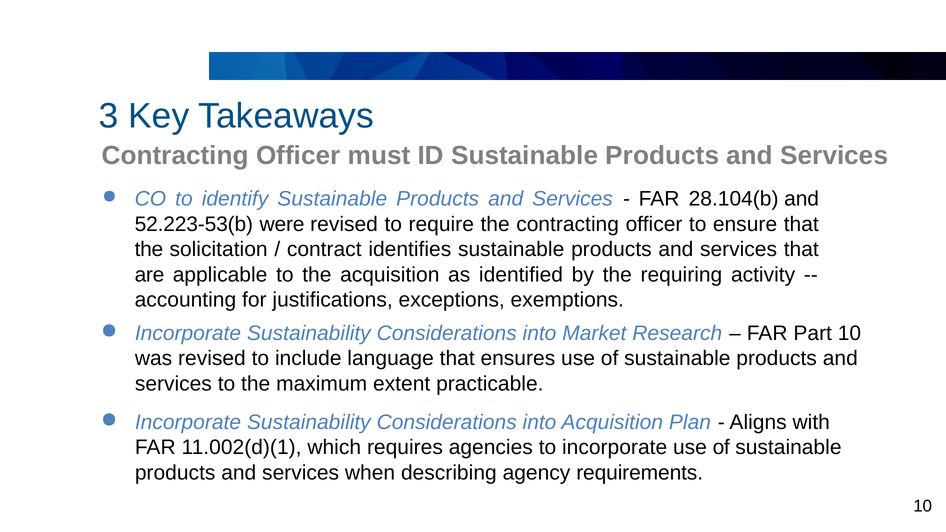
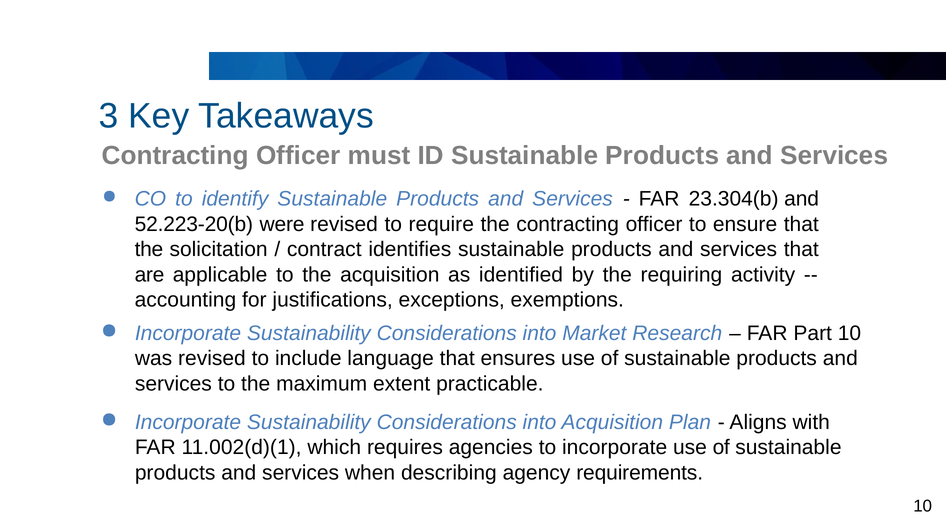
28.104(b: 28.104(b -> 23.304(b
52.223-53(b: 52.223-53(b -> 52.223-20(b
